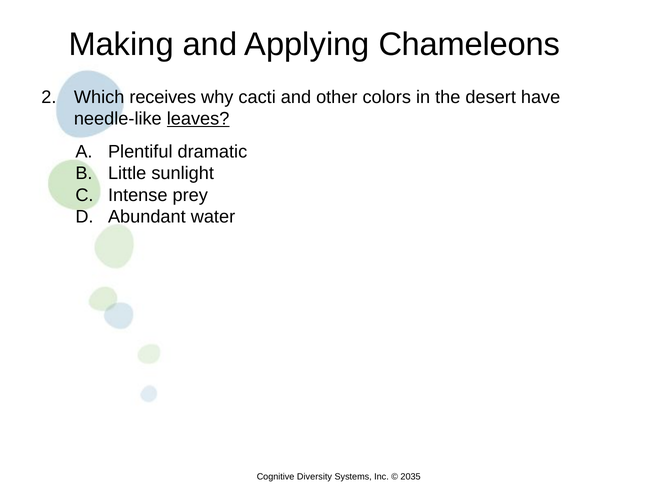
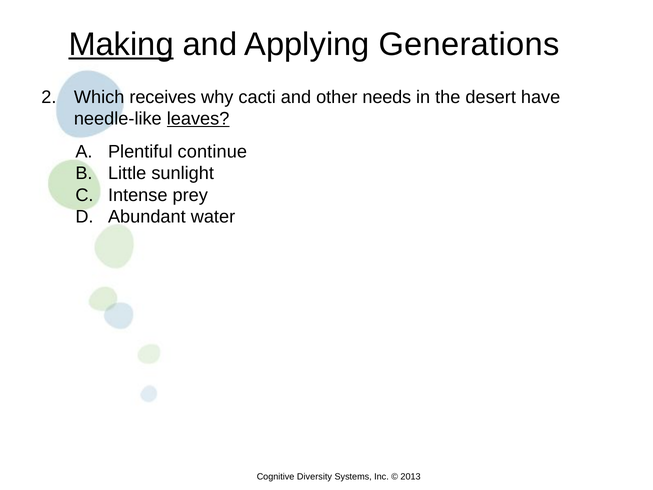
Making underline: none -> present
Chameleons: Chameleons -> Generations
colors: colors -> needs
dramatic: dramatic -> continue
2035: 2035 -> 2013
